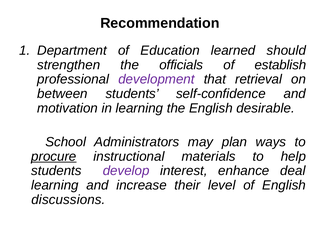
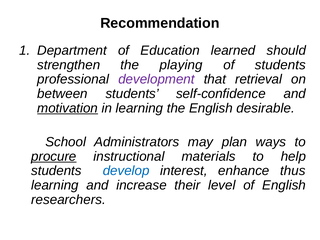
officials: officials -> playing
of establish: establish -> students
motivation underline: none -> present
develop colour: purple -> blue
deal: deal -> thus
discussions: discussions -> researchers
